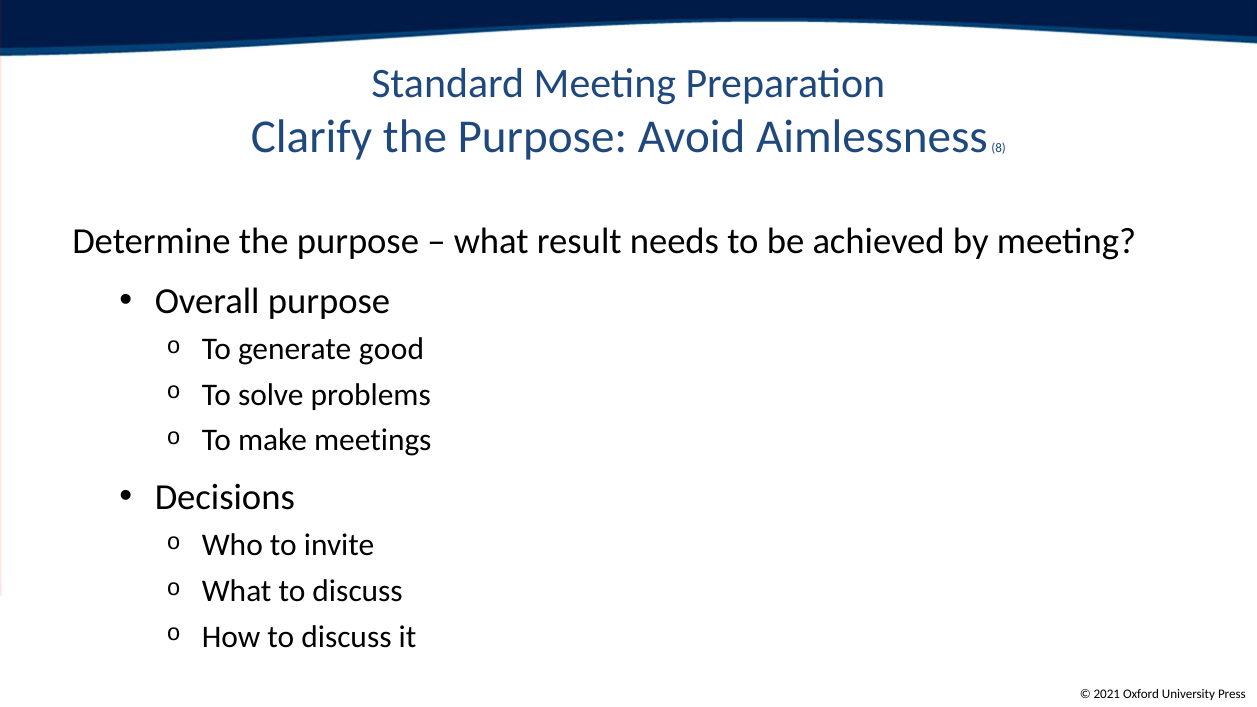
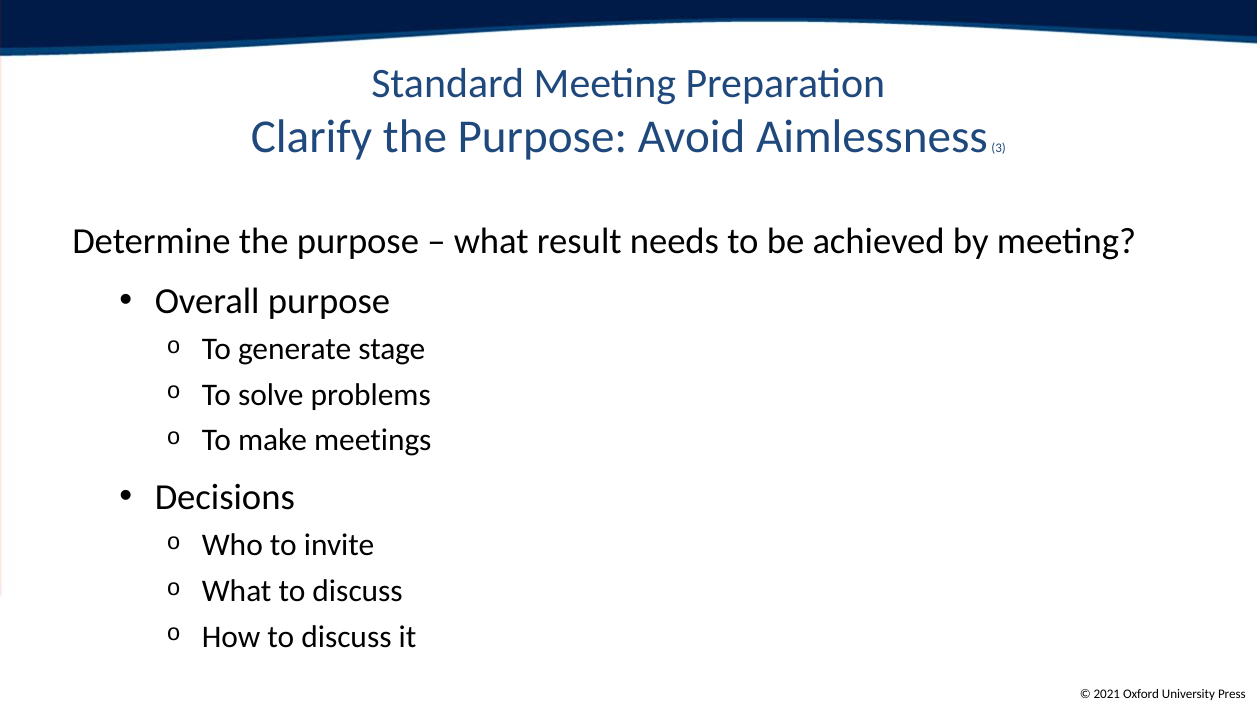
8: 8 -> 3
good: good -> stage
